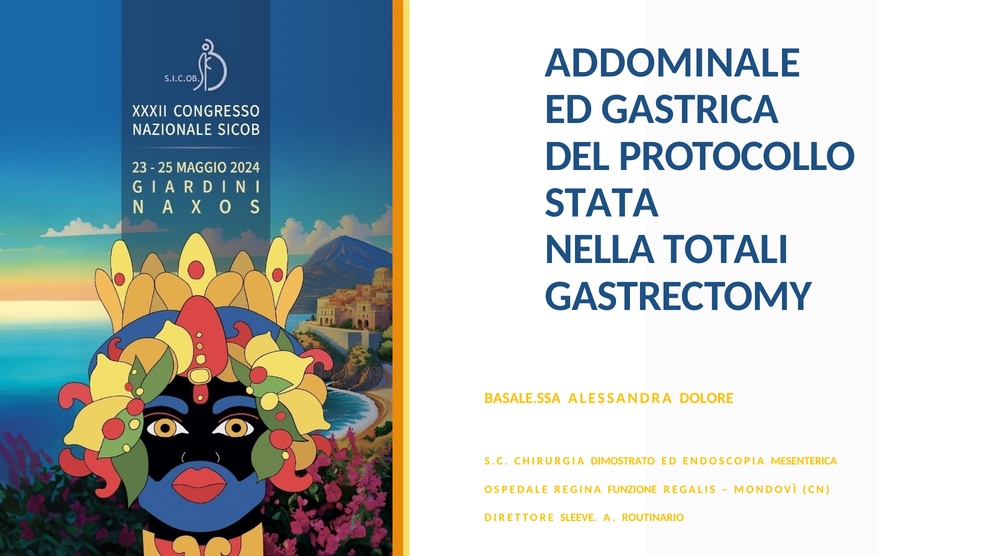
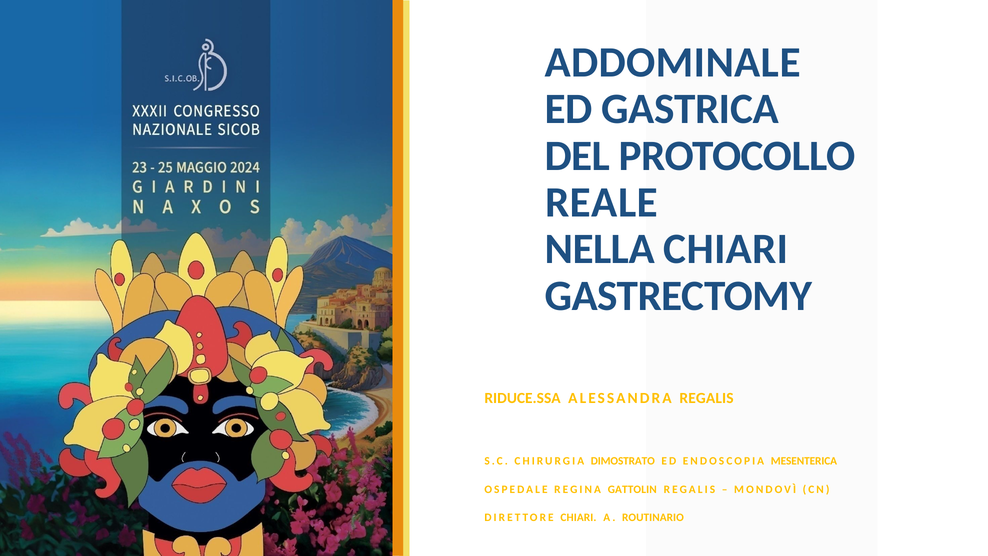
STATA: STATA -> REALE
NELLA TOTALI: TOTALI -> CHIARI
BASALE.SSA: BASALE.SSA -> RIDUCE.SSA
ALESSANDRA DOLORE: DOLORE -> REGALIS
FUNZIONE: FUNZIONE -> GATTOLIN
DIRETTORE SLEEVE: SLEEVE -> CHIARI
